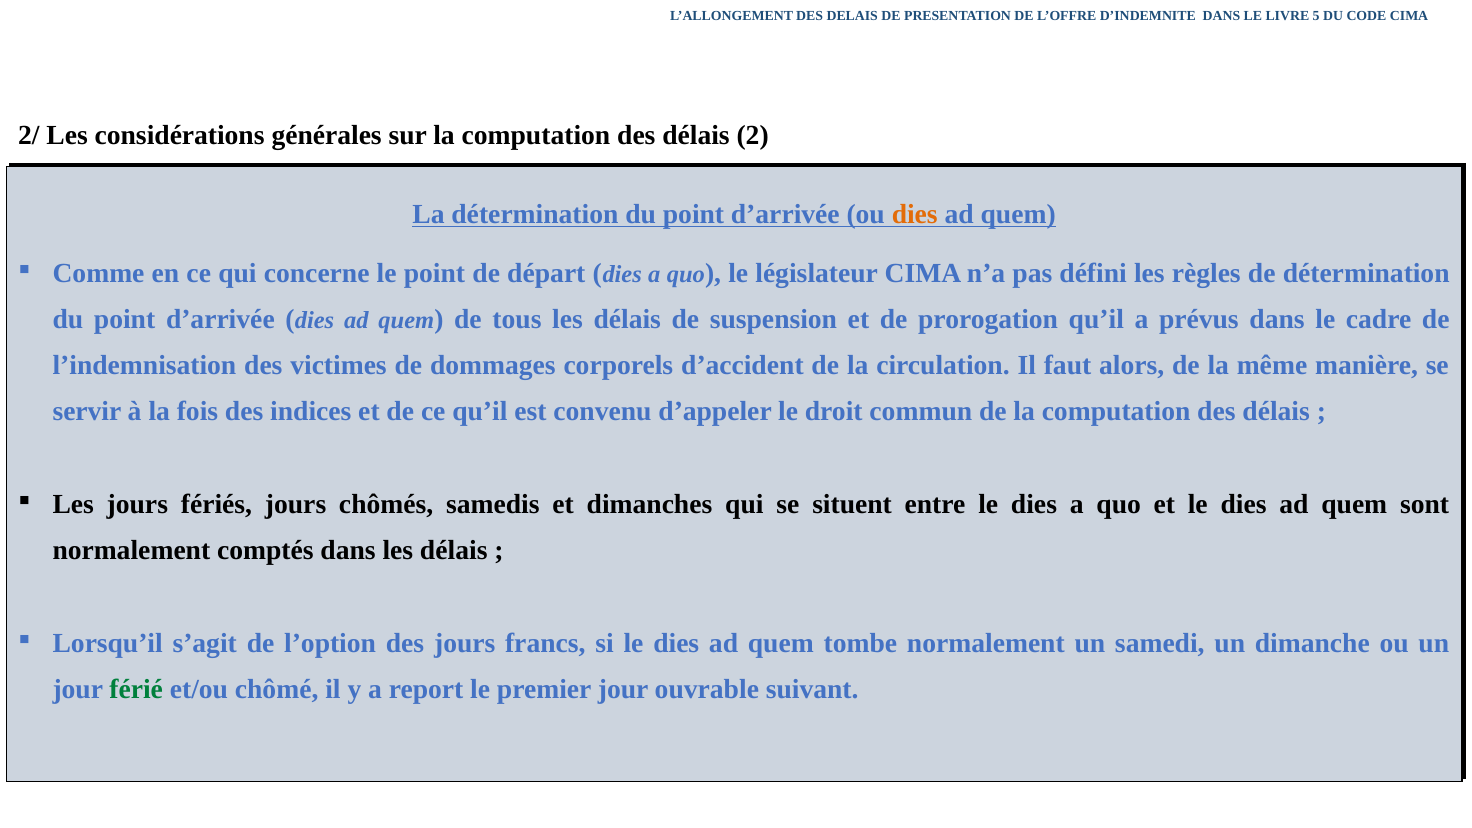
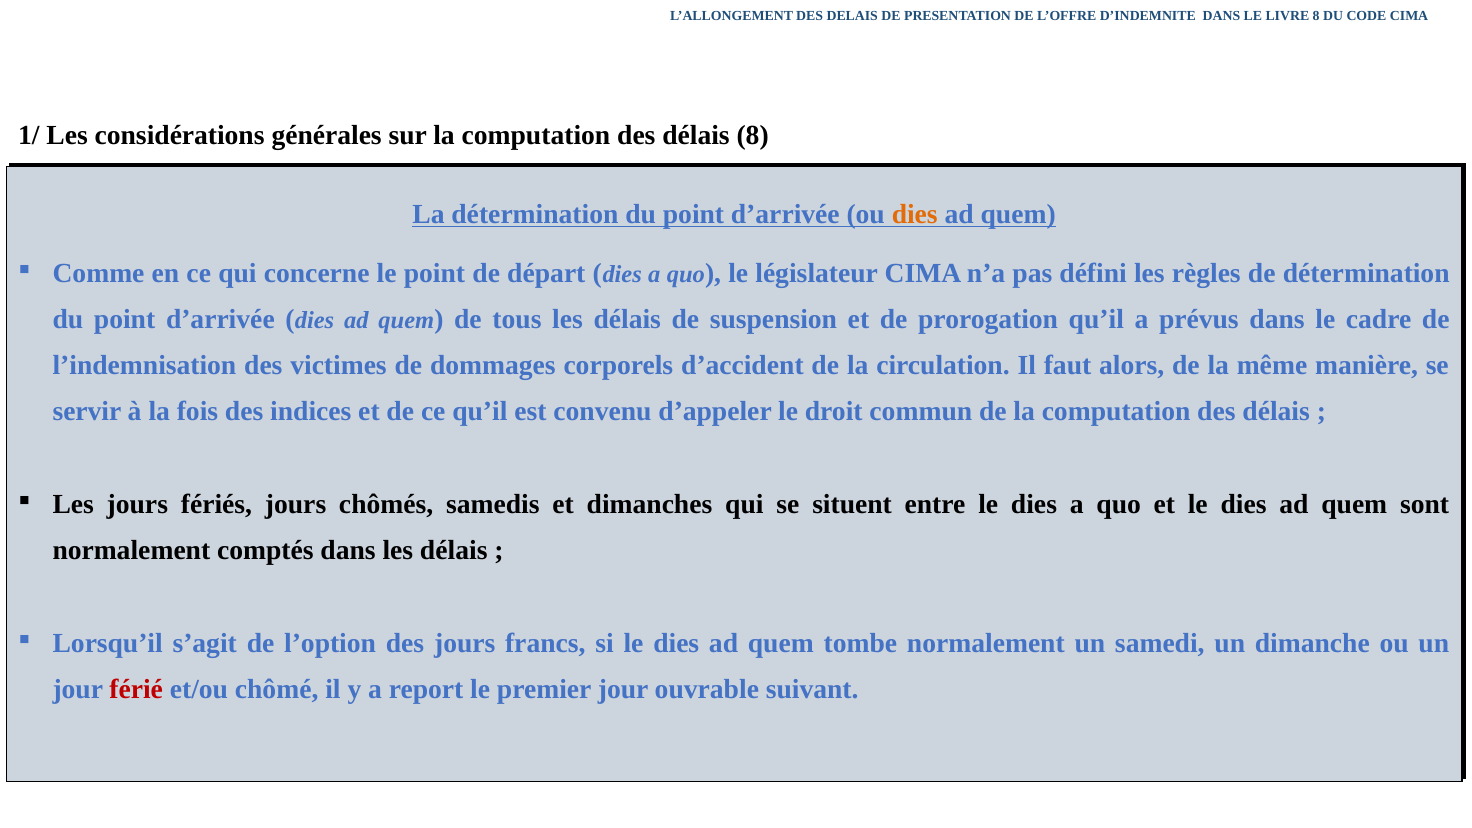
LIVRE 5: 5 -> 8
2/: 2/ -> 1/
délais 2: 2 -> 8
férié colour: green -> red
